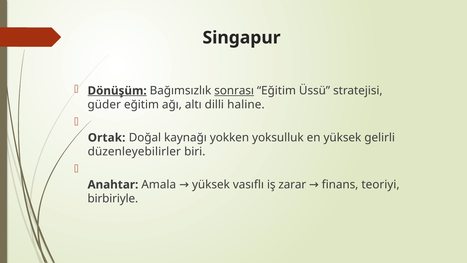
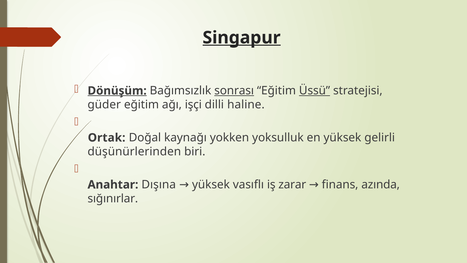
Singapur underline: none -> present
Üssü underline: none -> present
altı: altı -> işçi
düzenleyebilirler: düzenleyebilirler -> düşünürlerinden
Amala: Amala -> Dışına
teoriyi: teoriyi -> azında
birbiriyle: birbiriyle -> sığınırlar
